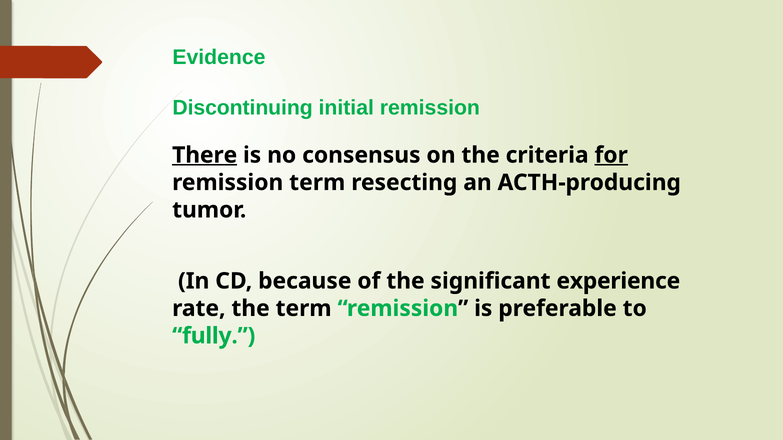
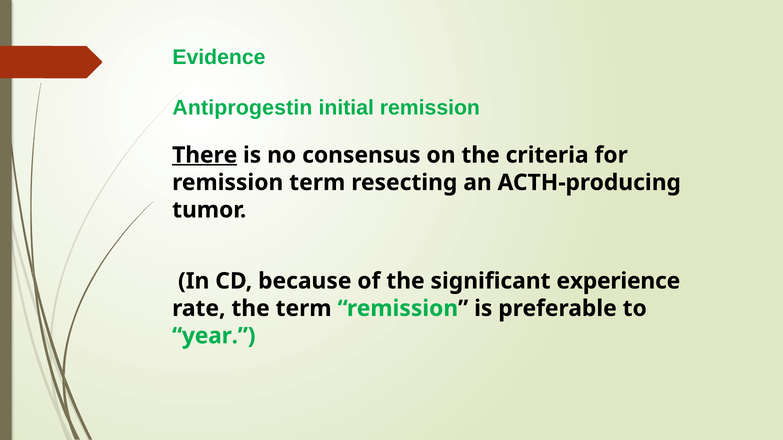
Discontinuing: Discontinuing -> Antiprogestin
for underline: present -> none
fully: fully -> year
